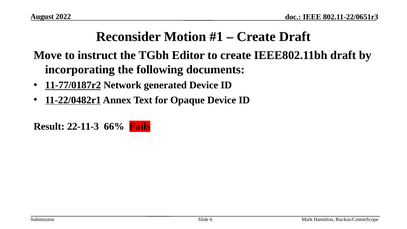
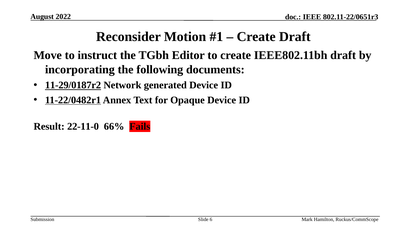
11-77/0187r2: 11-77/0187r2 -> 11-29/0187r2
22-11-3: 22-11-3 -> 22-11-0
